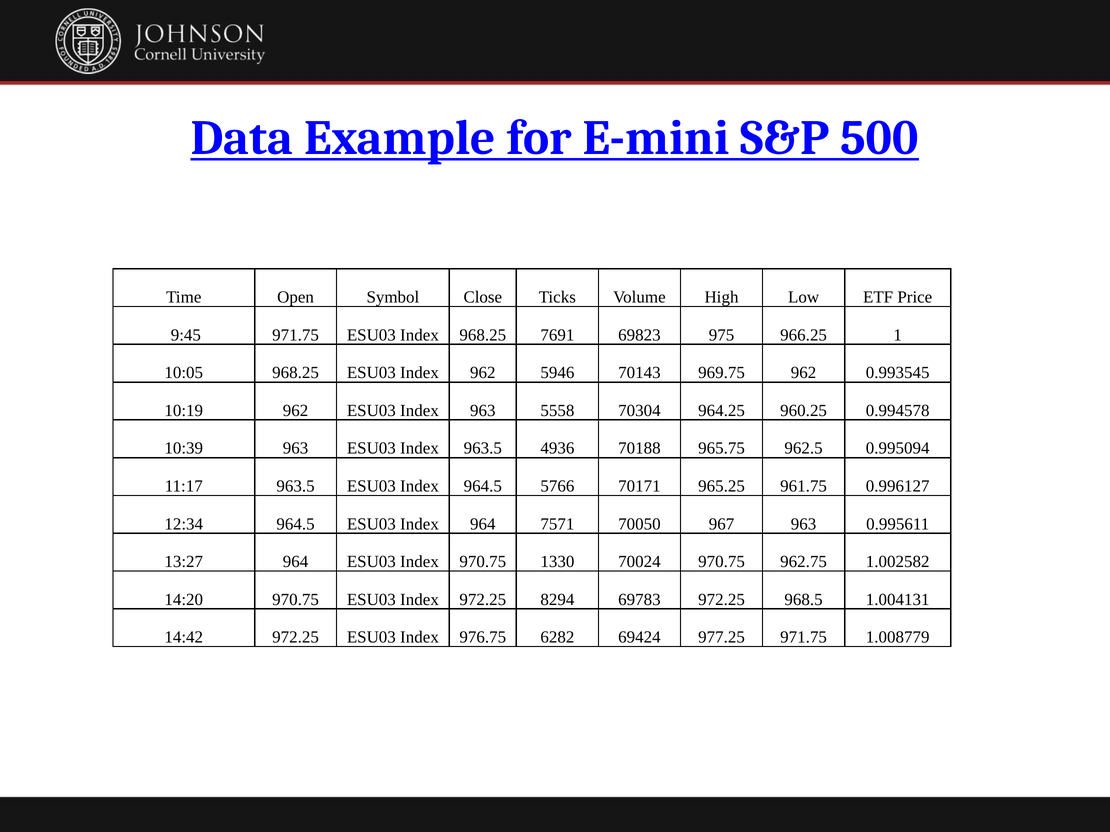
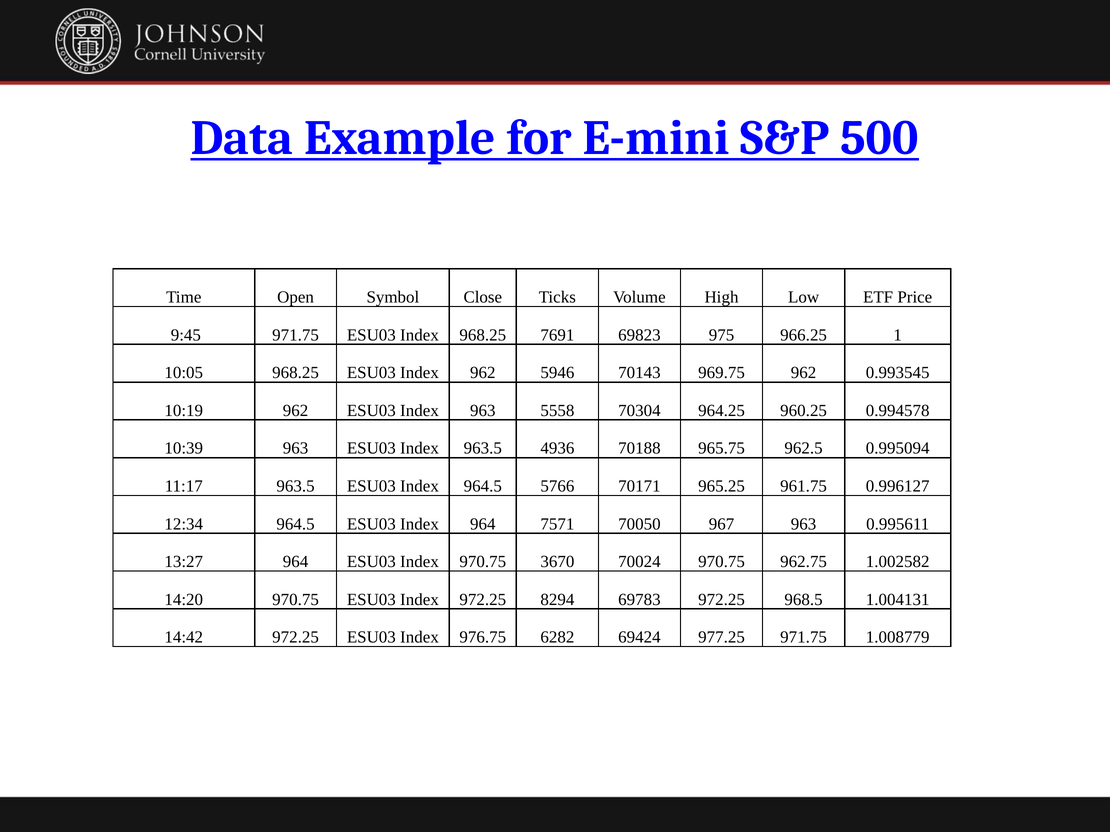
1330: 1330 -> 3670
